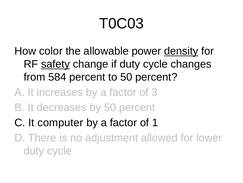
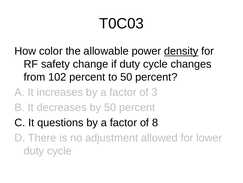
safety underline: present -> none
584: 584 -> 102
computer: computer -> questions
1: 1 -> 8
